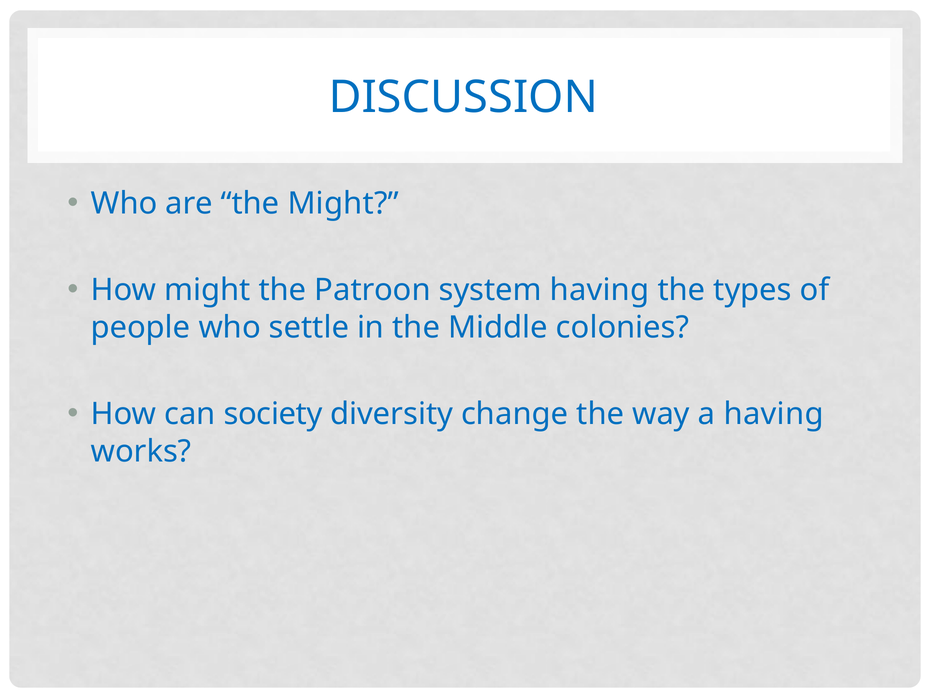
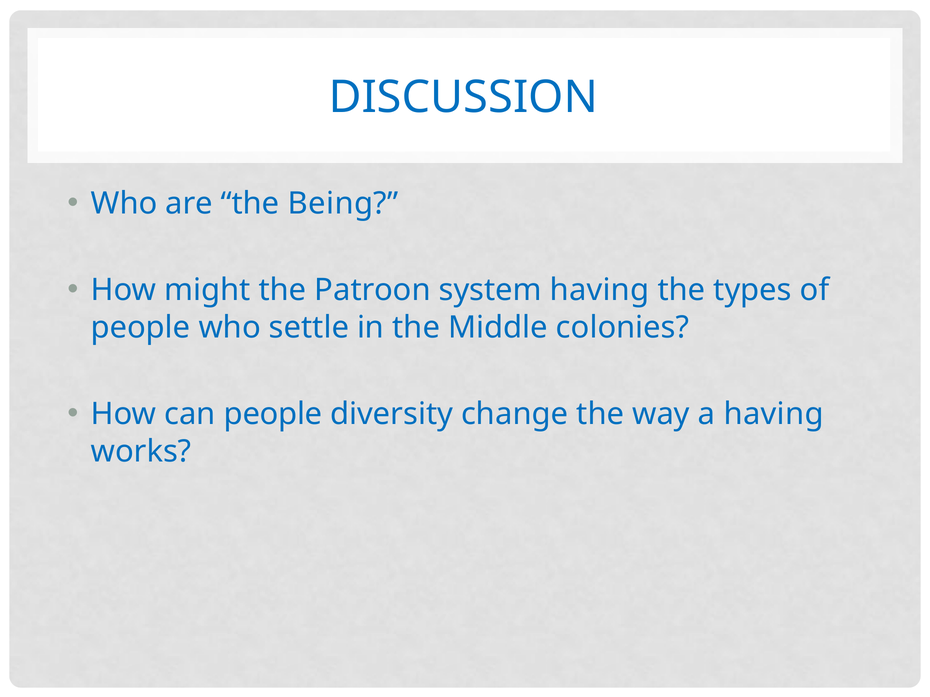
the Might: Might -> Being
can society: society -> people
